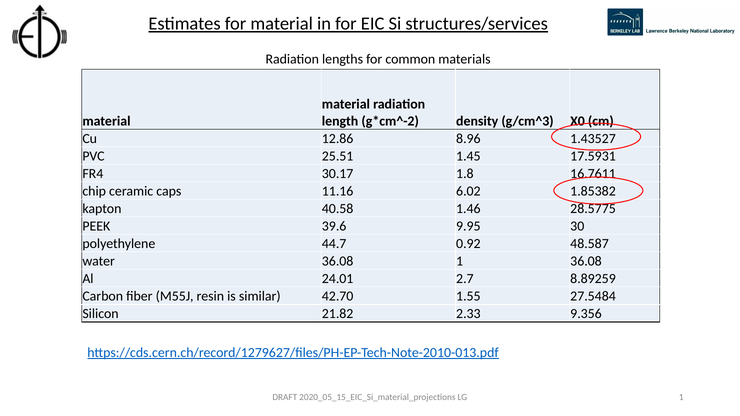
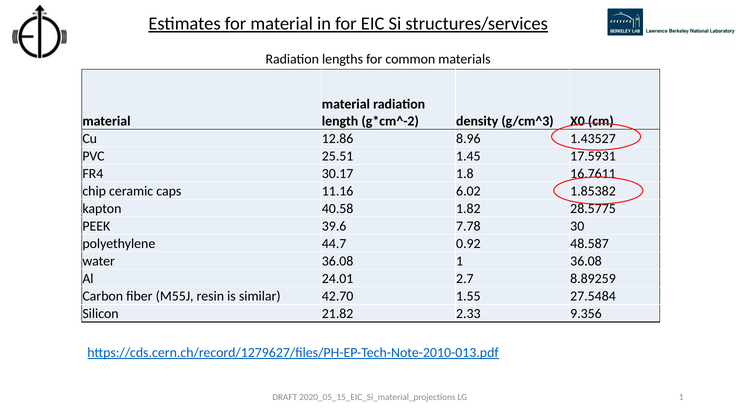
1.46: 1.46 -> 1.82
9.95: 9.95 -> 7.78
